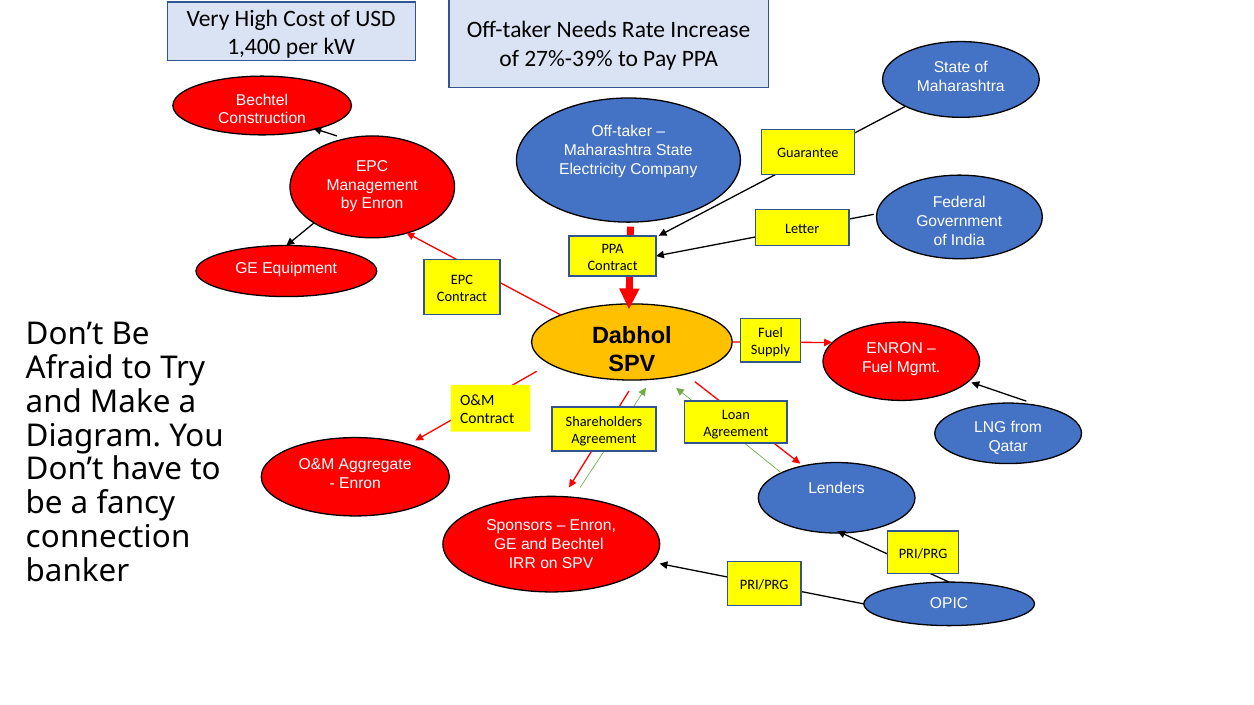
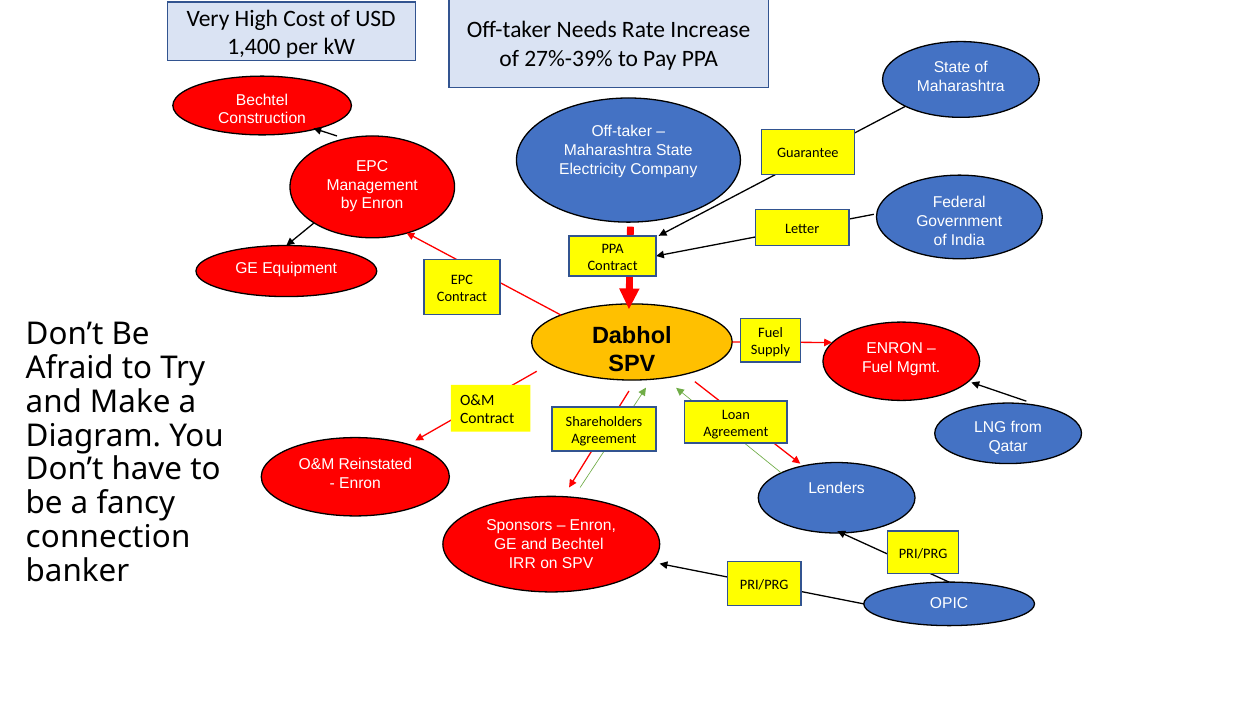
Aggregate: Aggregate -> Reinstated
